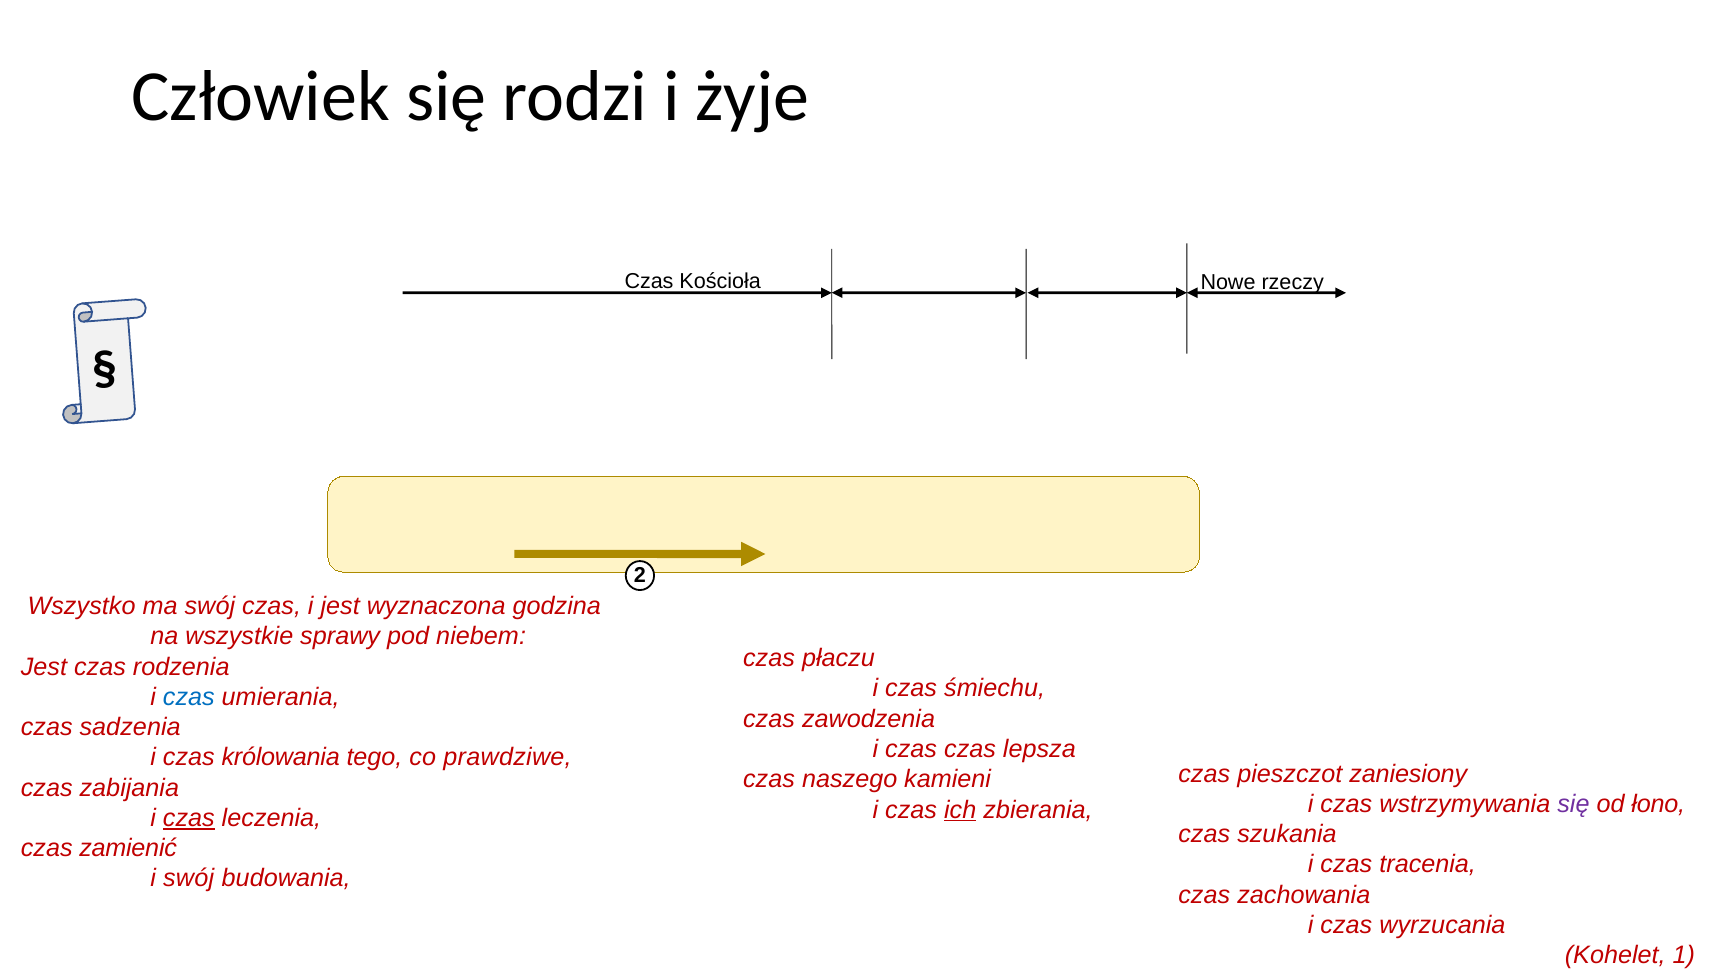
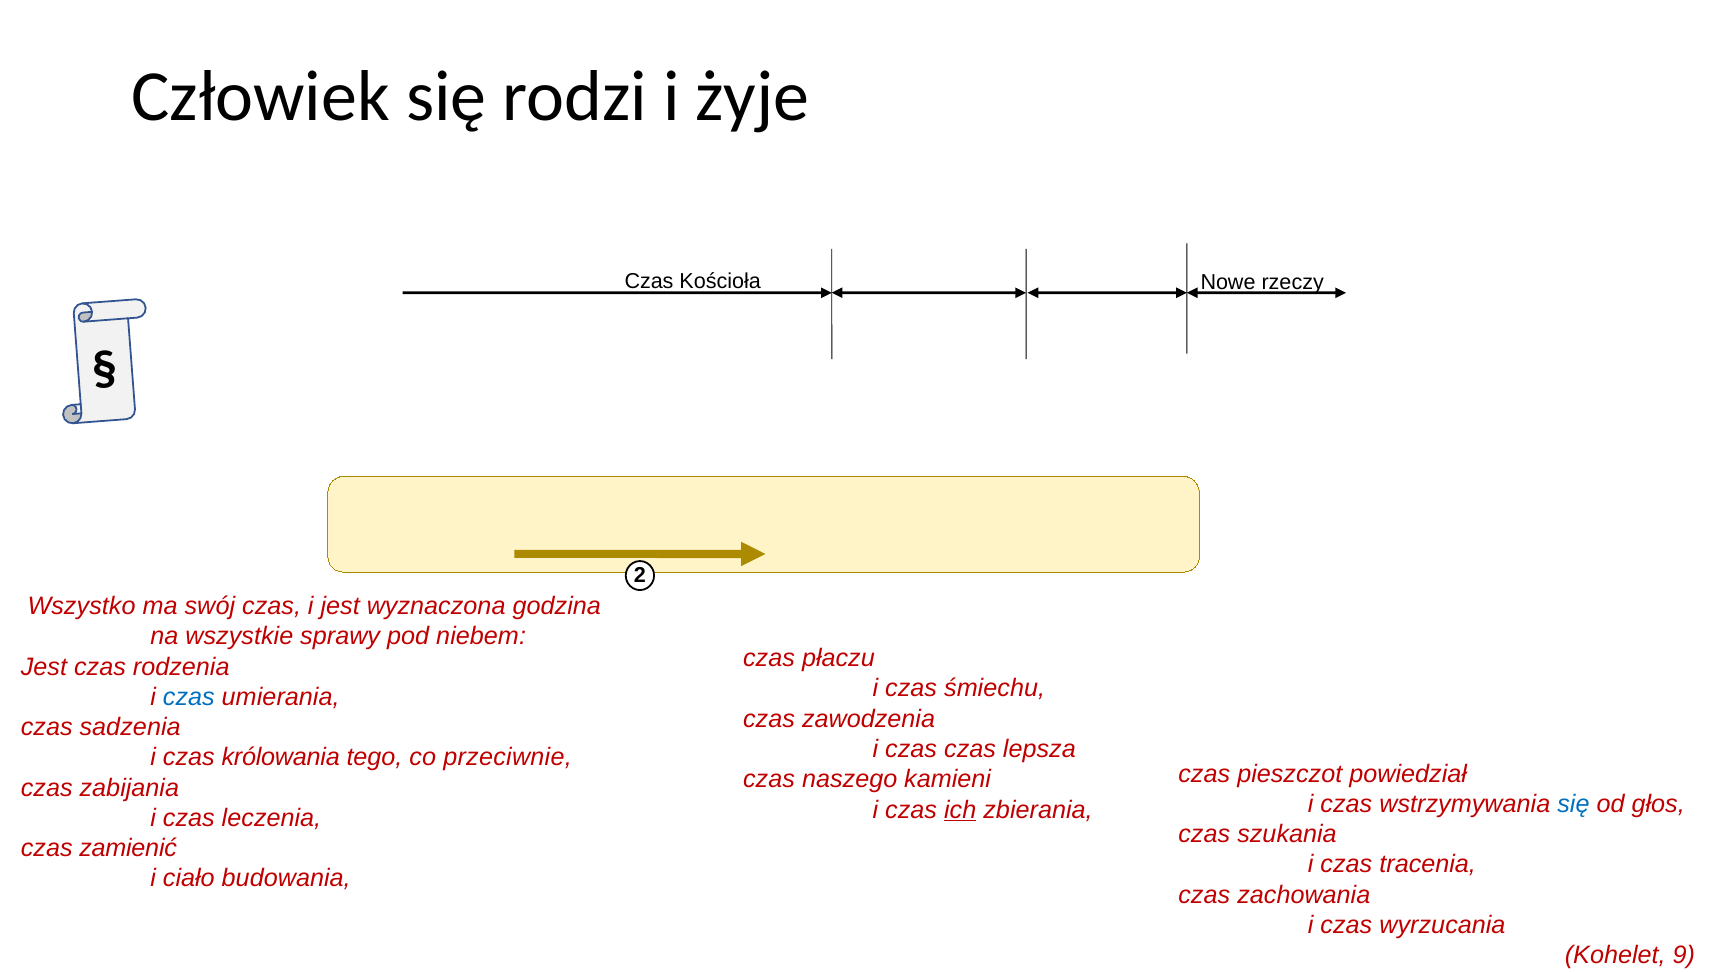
prawdziwe: prawdziwe -> przeciwnie
zaniesiony: zaniesiony -> powiedział
się at (1573, 804) colour: purple -> blue
łono: łono -> głos
czas at (189, 818) underline: present -> none
i swój: swój -> ciało
1: 1 -> 9
